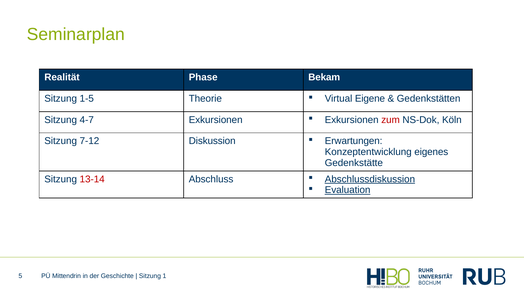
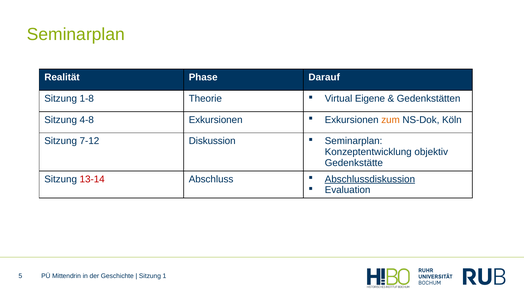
Bekam: Bekam -> Darauf
1-5: 1-5 -> 1-8
4-7: 4-7 -> 4-8
zum colour: red -> orange
Erwartungen at (354, 141): Erwartungen -> Seminarplan
eigenes: eigenes -> objektiv
Evaluation underline: present -> none
